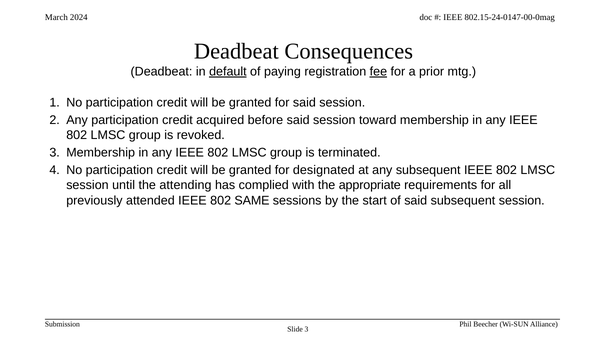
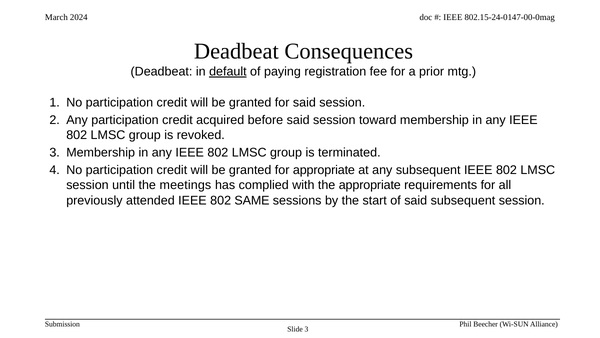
fee underline: present -> none
for designated: designated -> appropriate
attending: attending -> meetings
